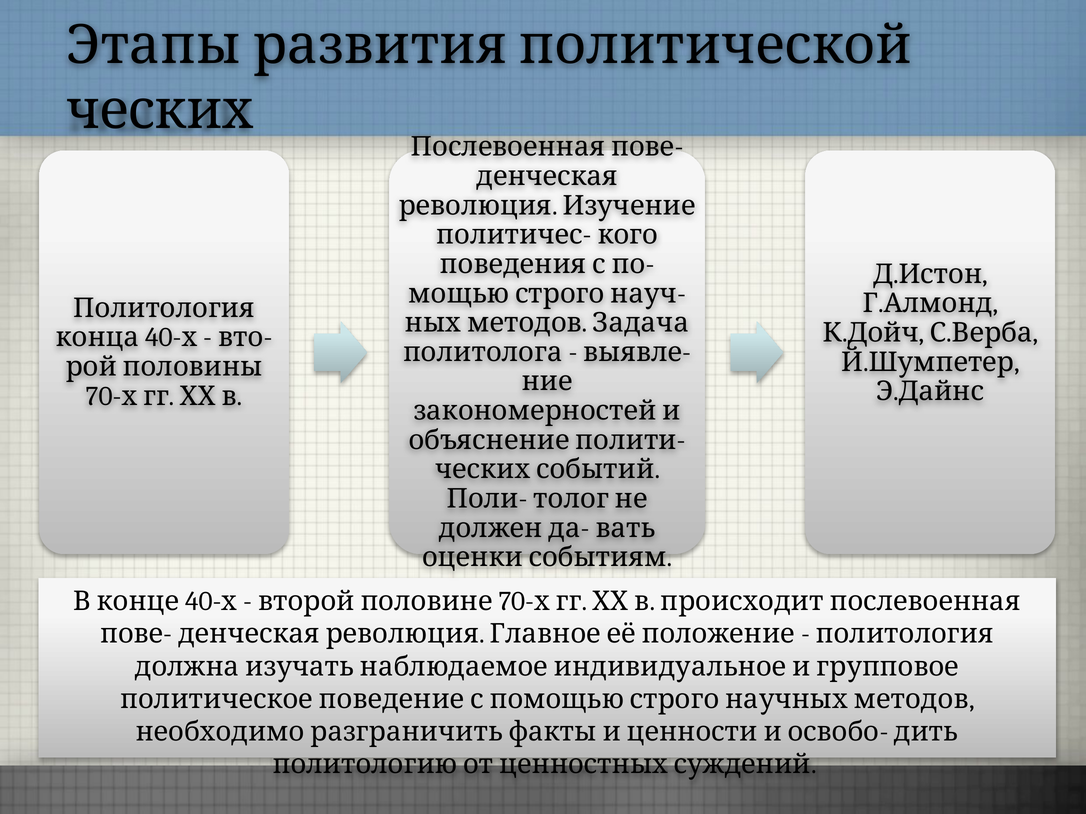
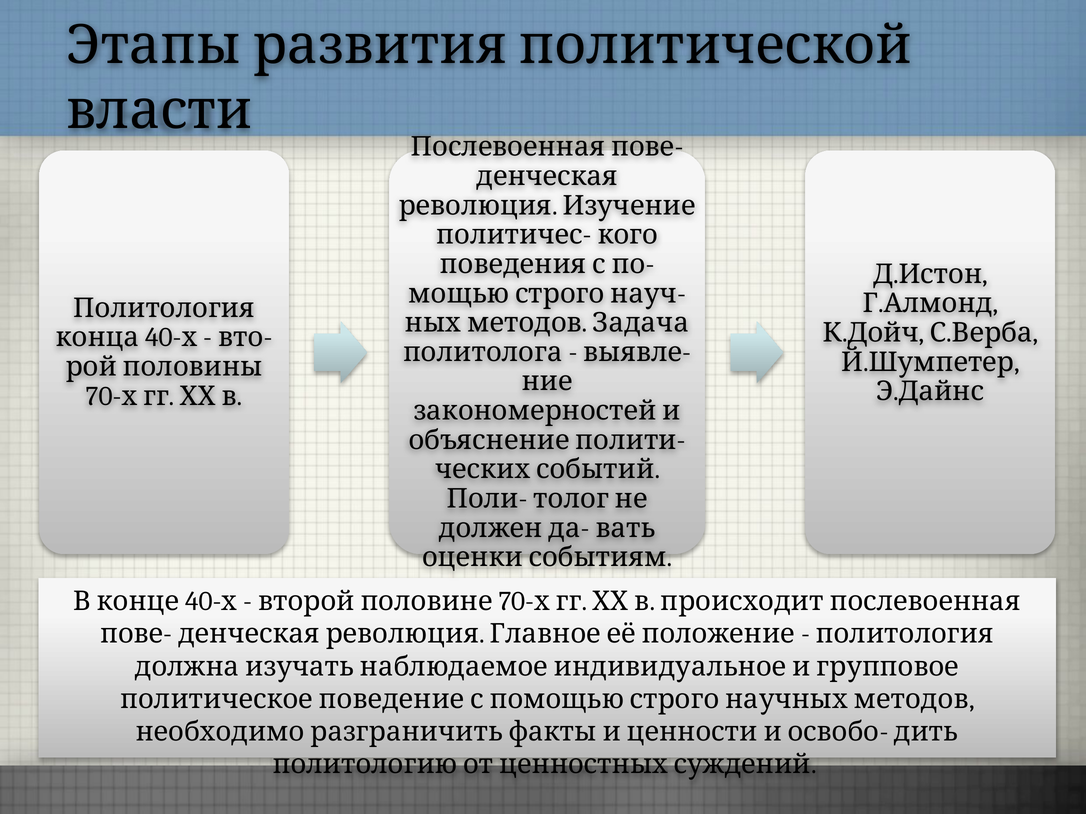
ческих: ческих -> власти
